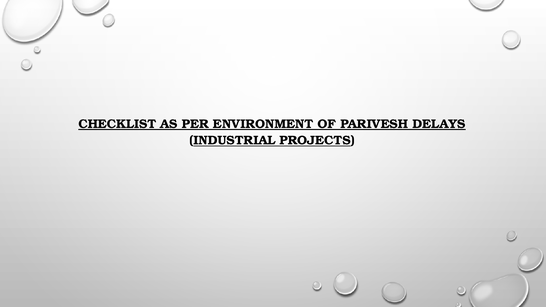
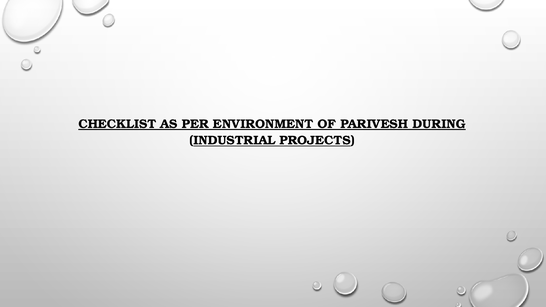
DELAYS: DELAYS -> DURING
